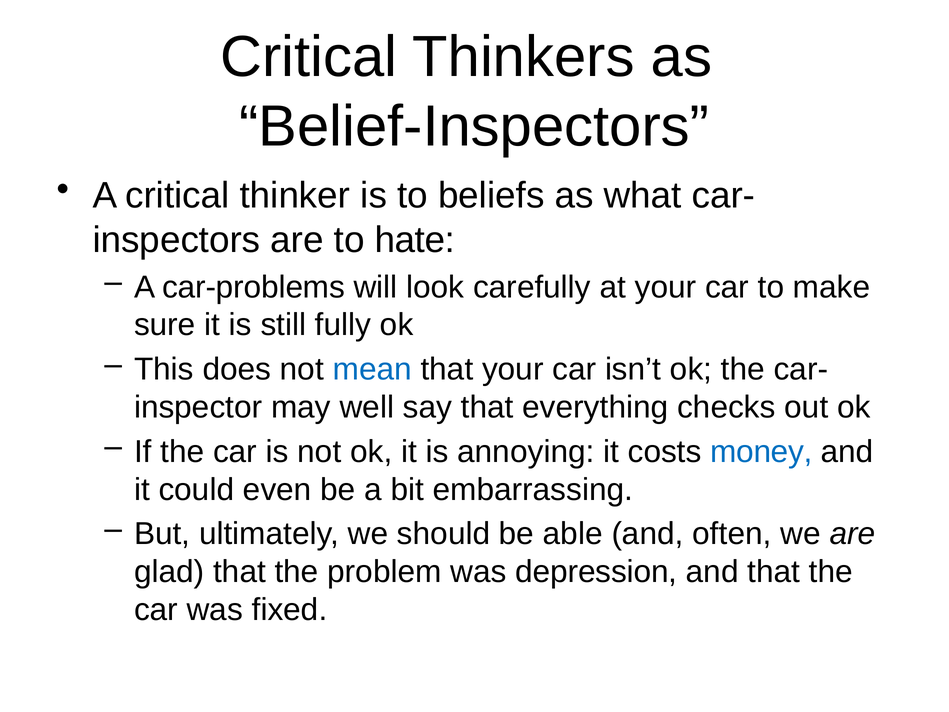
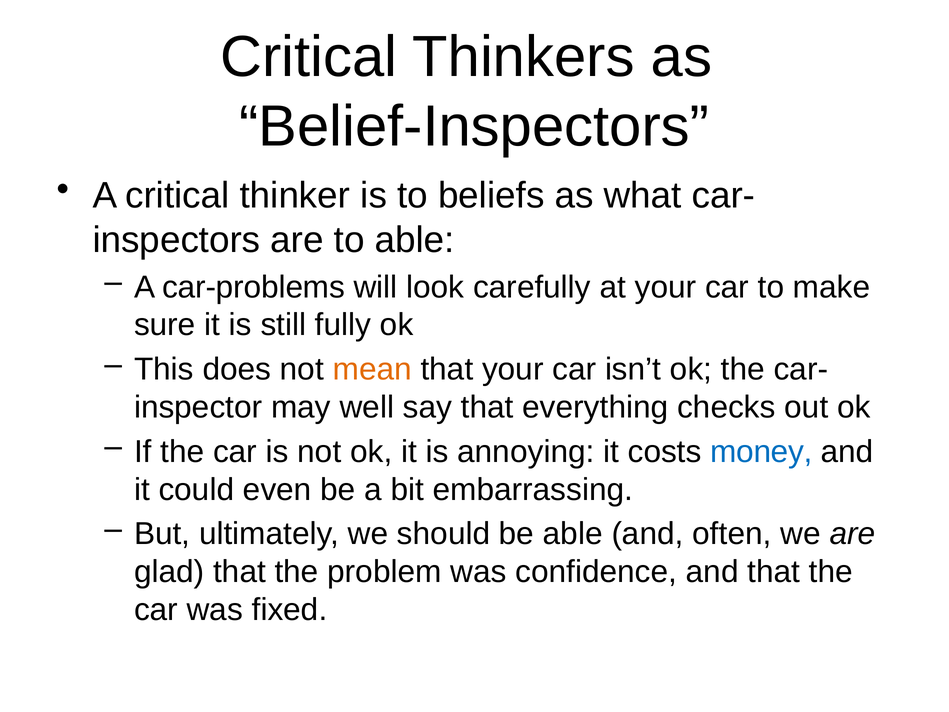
to hate: hate -> able
mean colour: blue -> orange
depression: depression -> confidence
